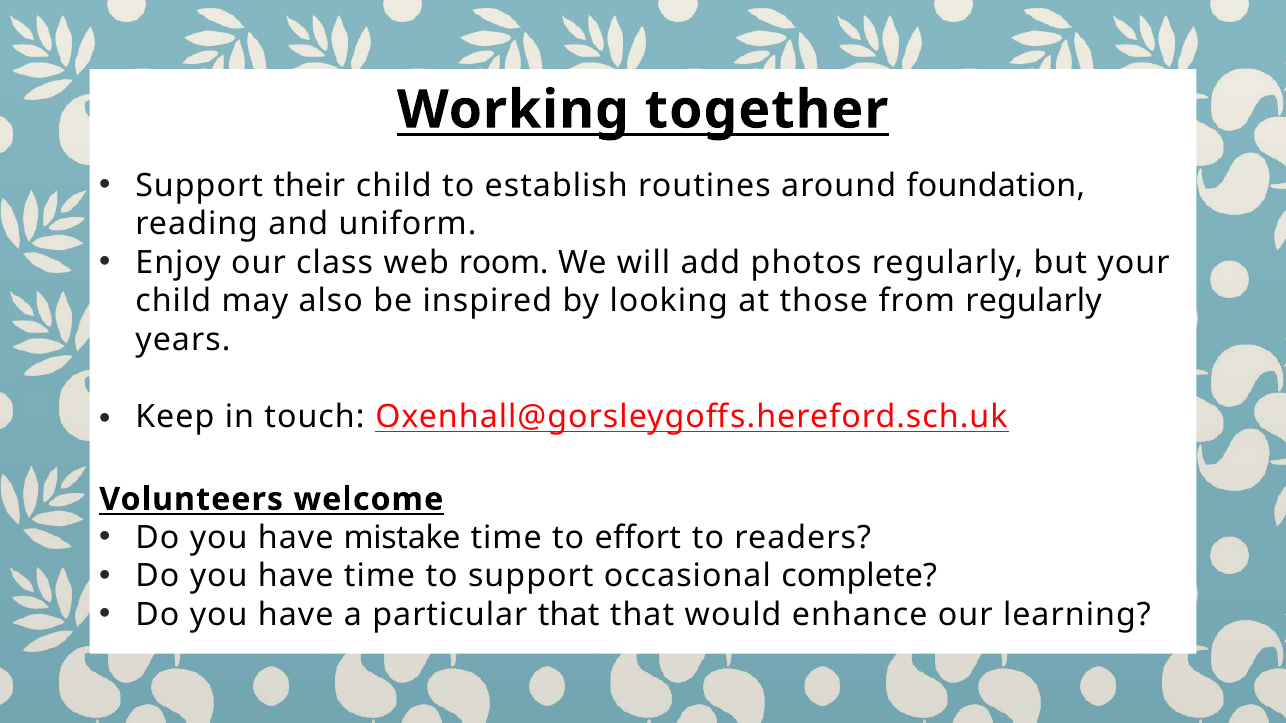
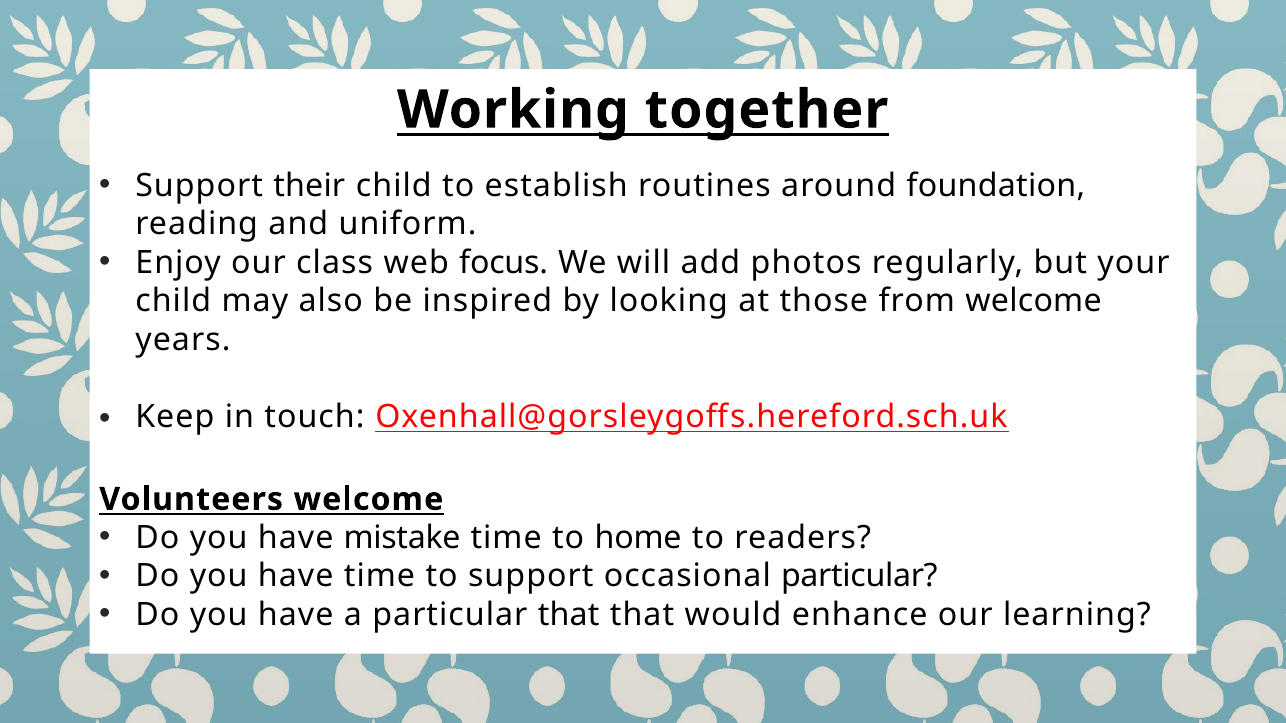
room: room -> focus
from regularly: regularly -> welcome
effort: effort -> home
occasional complete: complete -> particular
